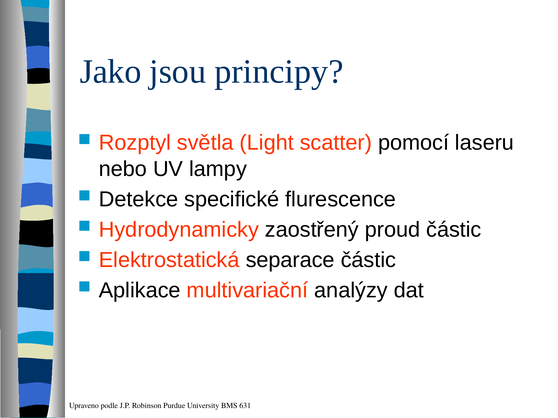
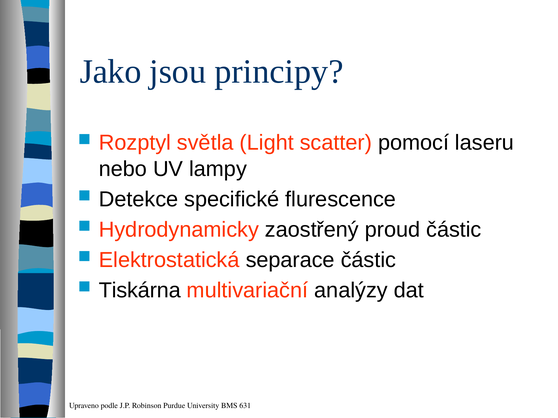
Aplikace: Aplikace -> Tiskárna
